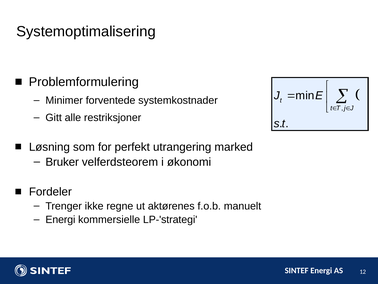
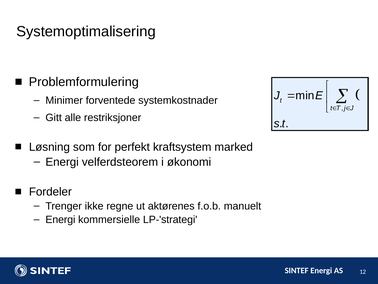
utrangering: utrangering -> kraftsystem
Bruker at (62, 162): Bruker -> Energi
